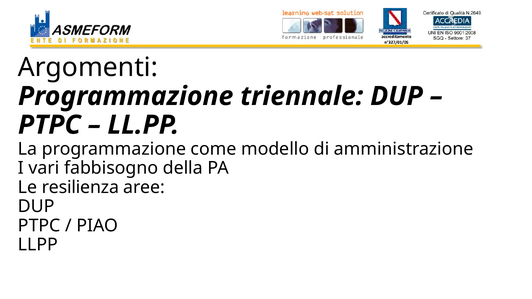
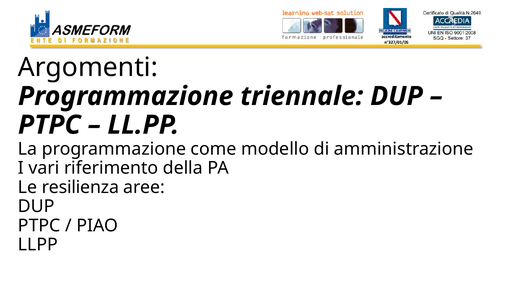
fabbisogno: fabbisogno -> riferimento
